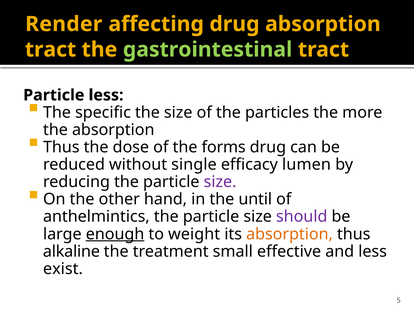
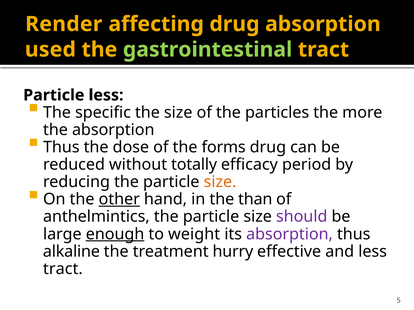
tract at (51, 50): tract -> used
single: single -> totally
lumen: lumen -> period
size at (220, 182) colour: purple -> orange
other underline: none -> present
until: until -> than
absorption at (290, 234) colour: orange -> purple
small: small -> hurry
exist at (63, 269): exist -> tract
